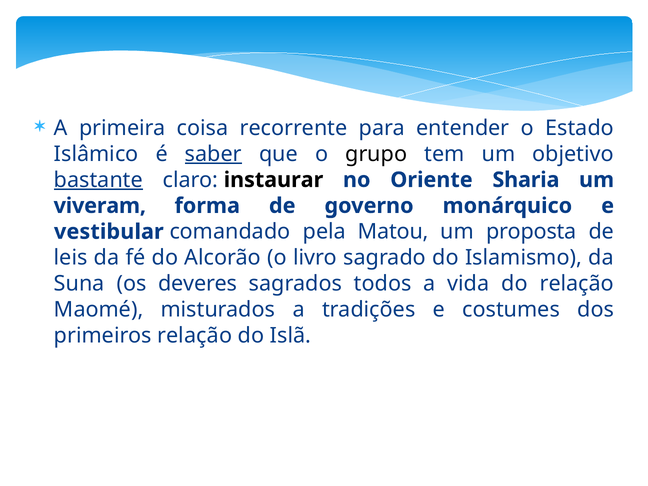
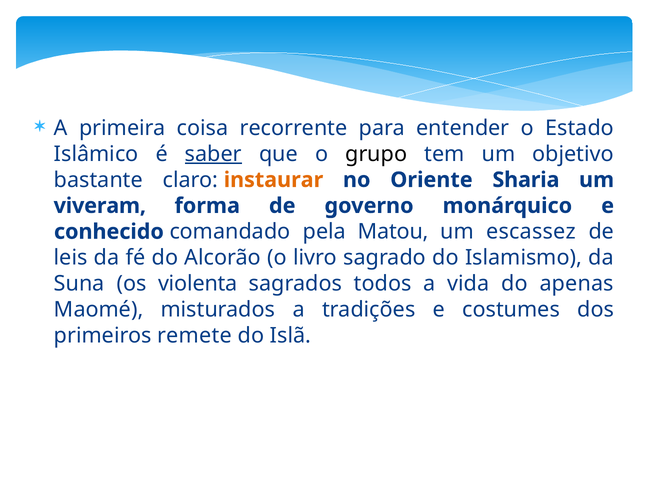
bastante underline: present -> none
instaurar colour: black -> orange
vestibular: vestibular -> conhecido
proposta: proposta -> escassez
deveres: deveres -> violenta
do relação: relação -> apenas
primeiros relação: relação -> remete
